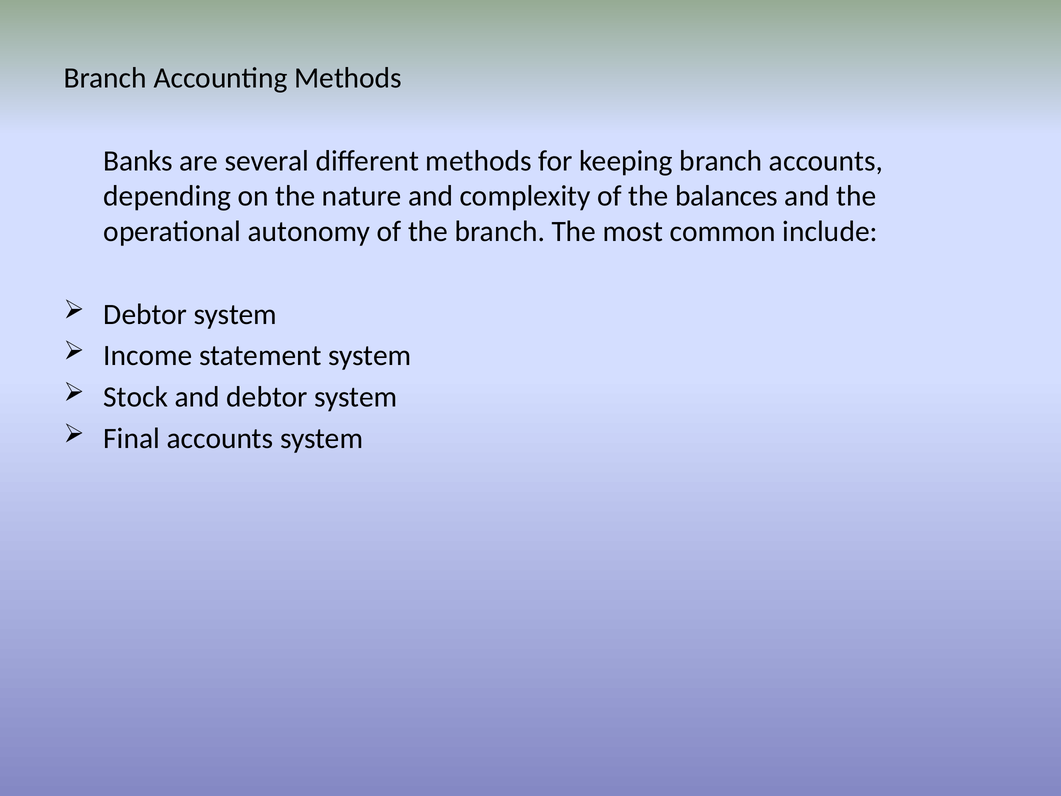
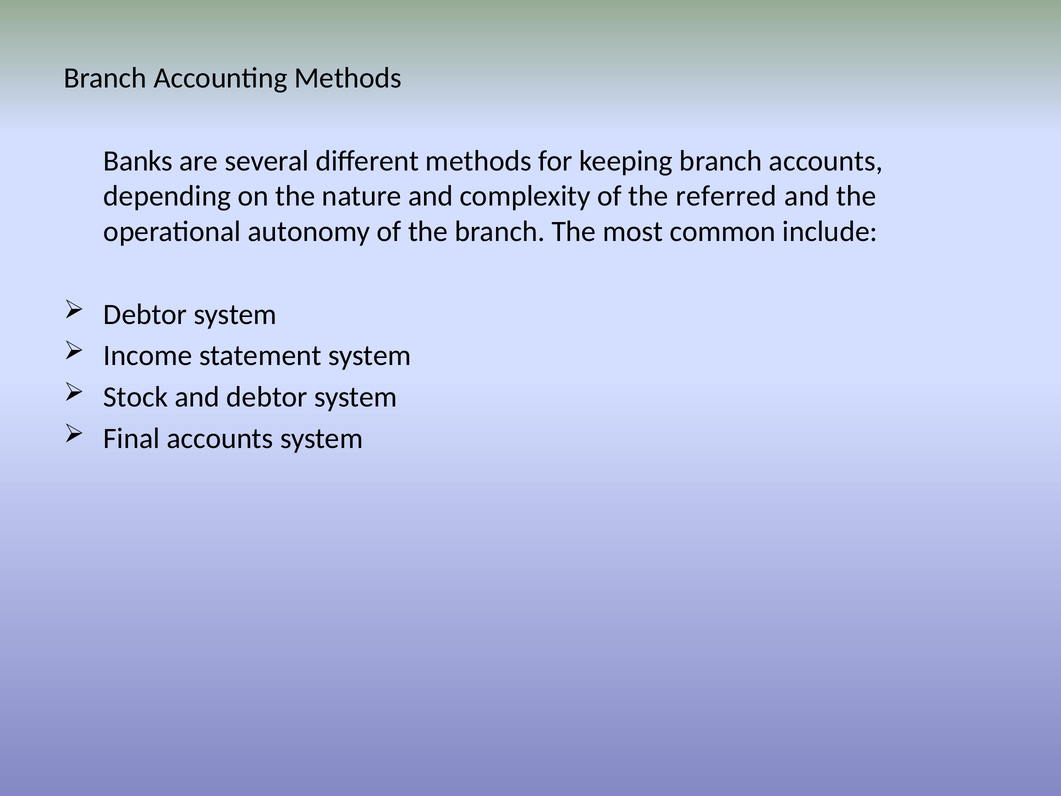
balances: balances -> referred
